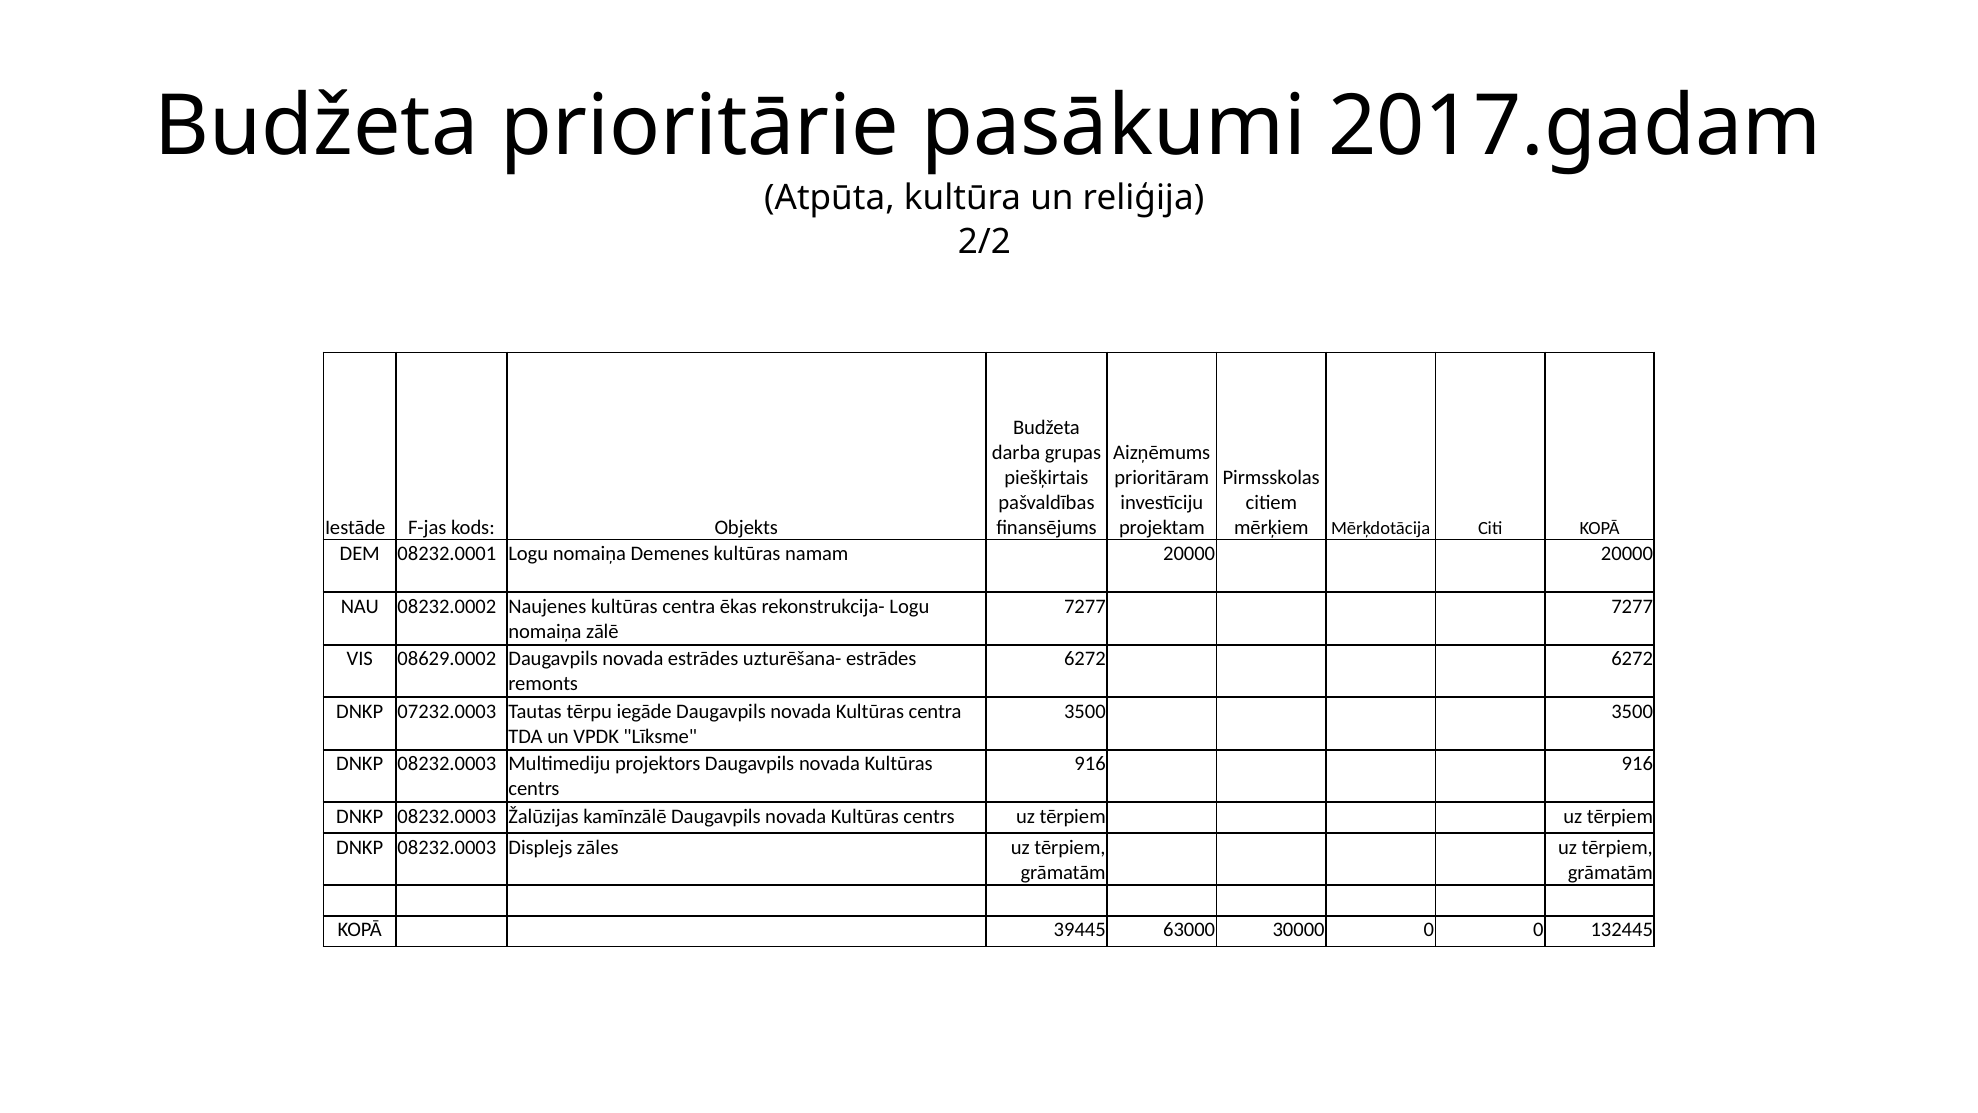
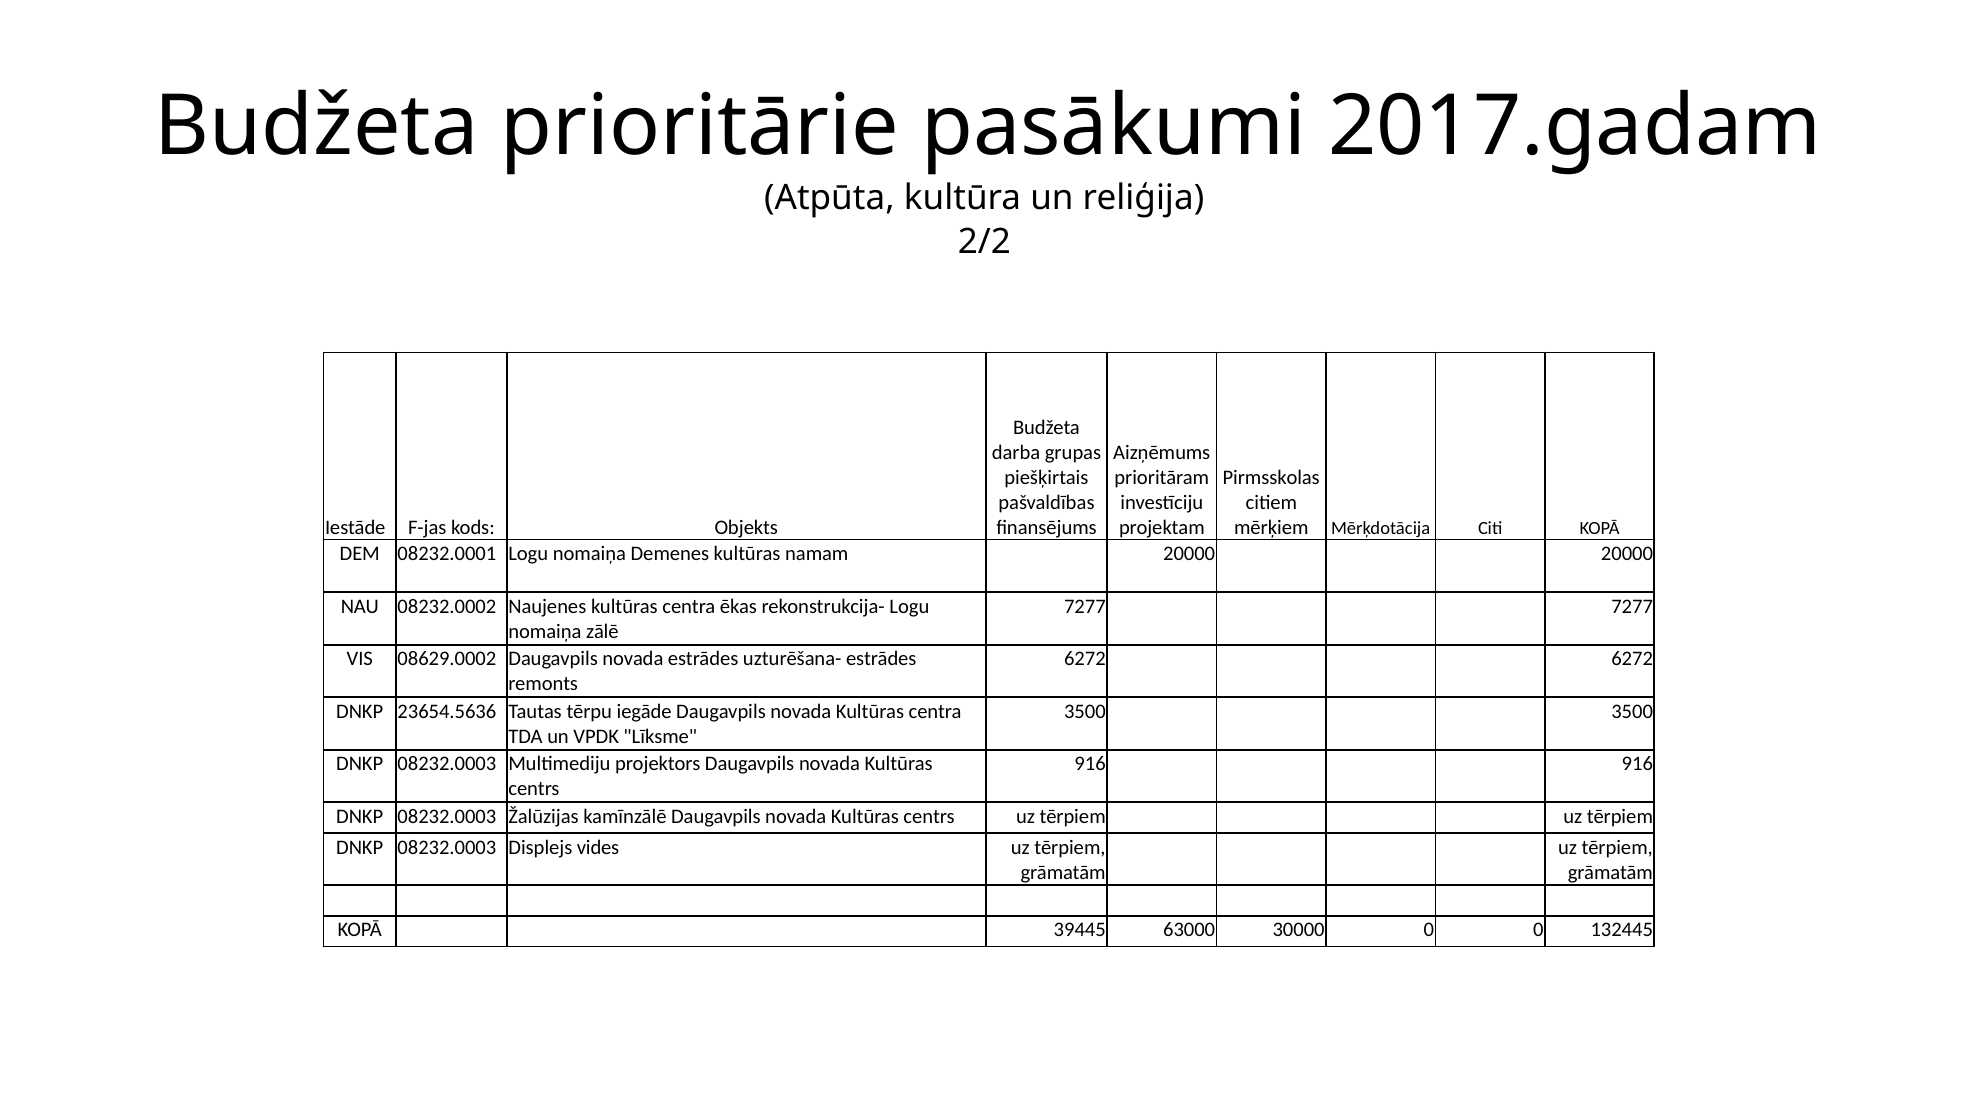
07232.0003: 07232.0003 -> 23654.5636
zāles: zāles -> vides
